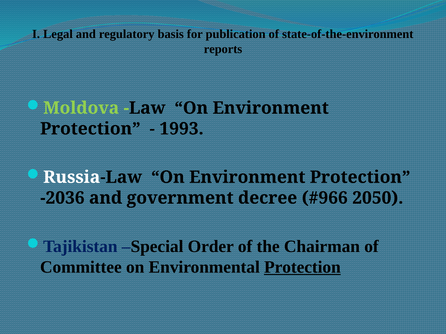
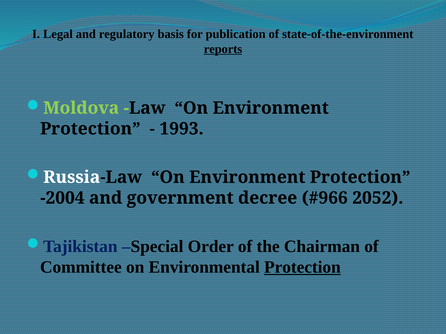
reports underline: none -> present
-2036: -2036 -> -2004
2050: 2050 -> 2052
